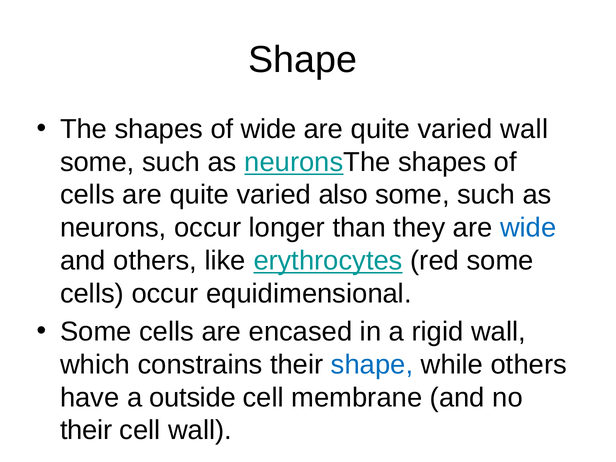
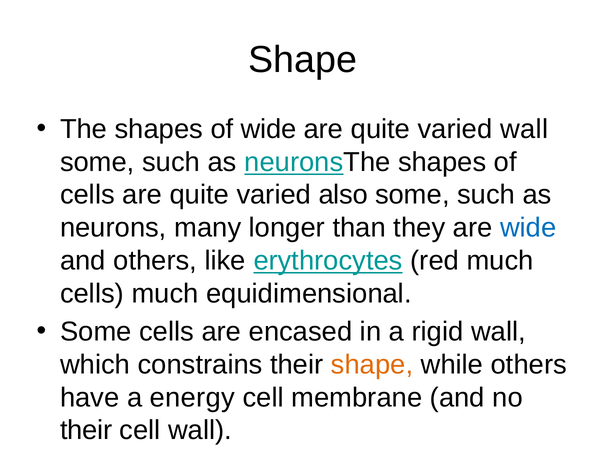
neurons occur: occur -> many
red some: some -> much
cells occur: occur -> much
shape at (372, 365) colour: blue -> orange
outside: outside -> energy
